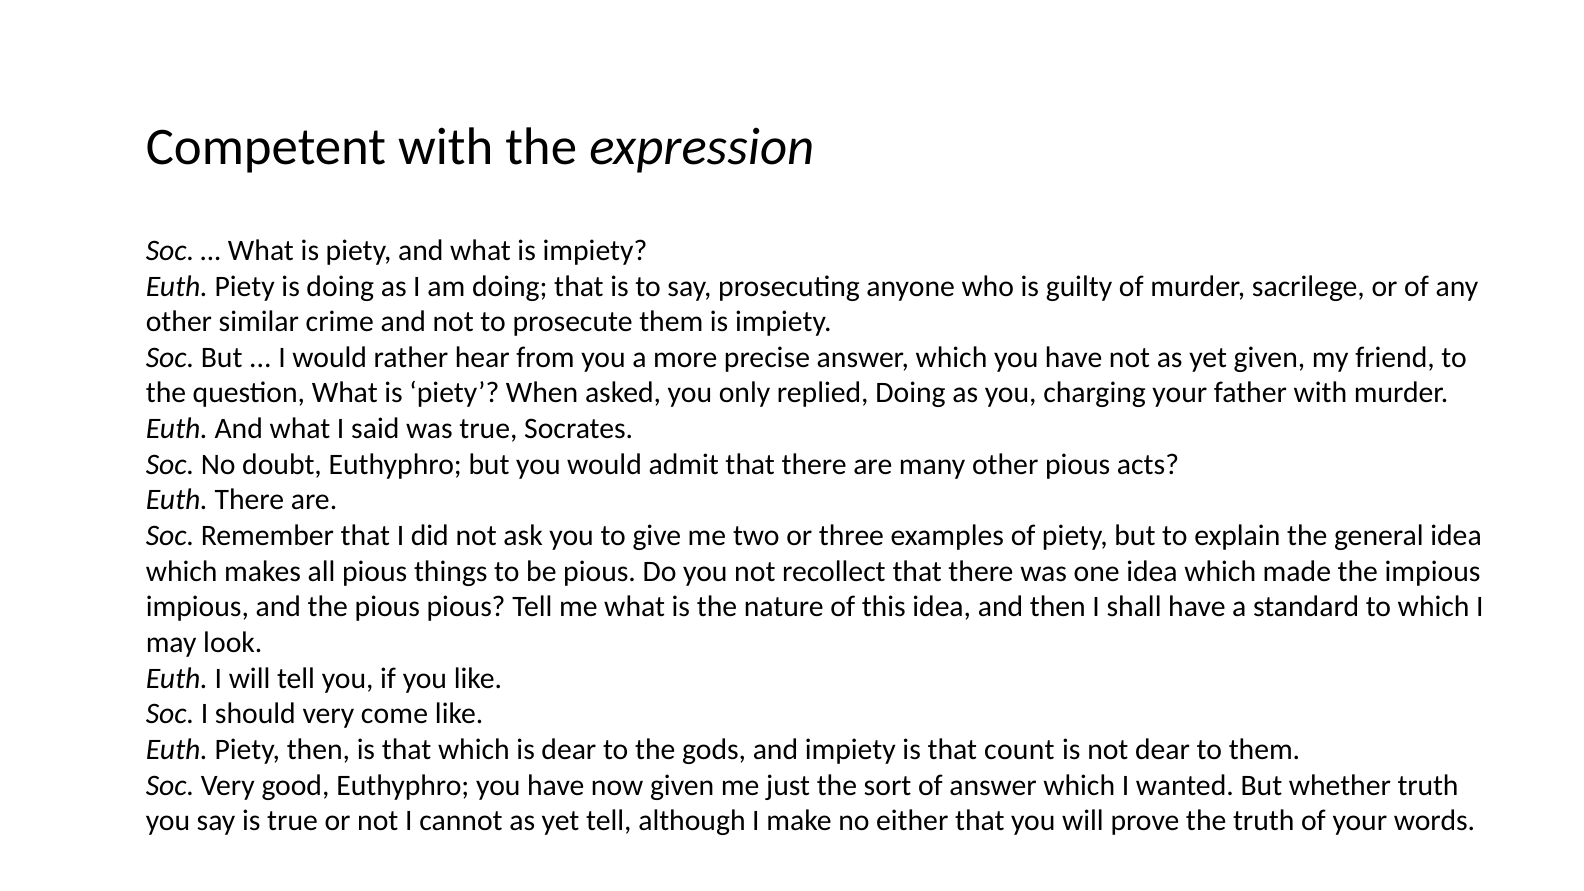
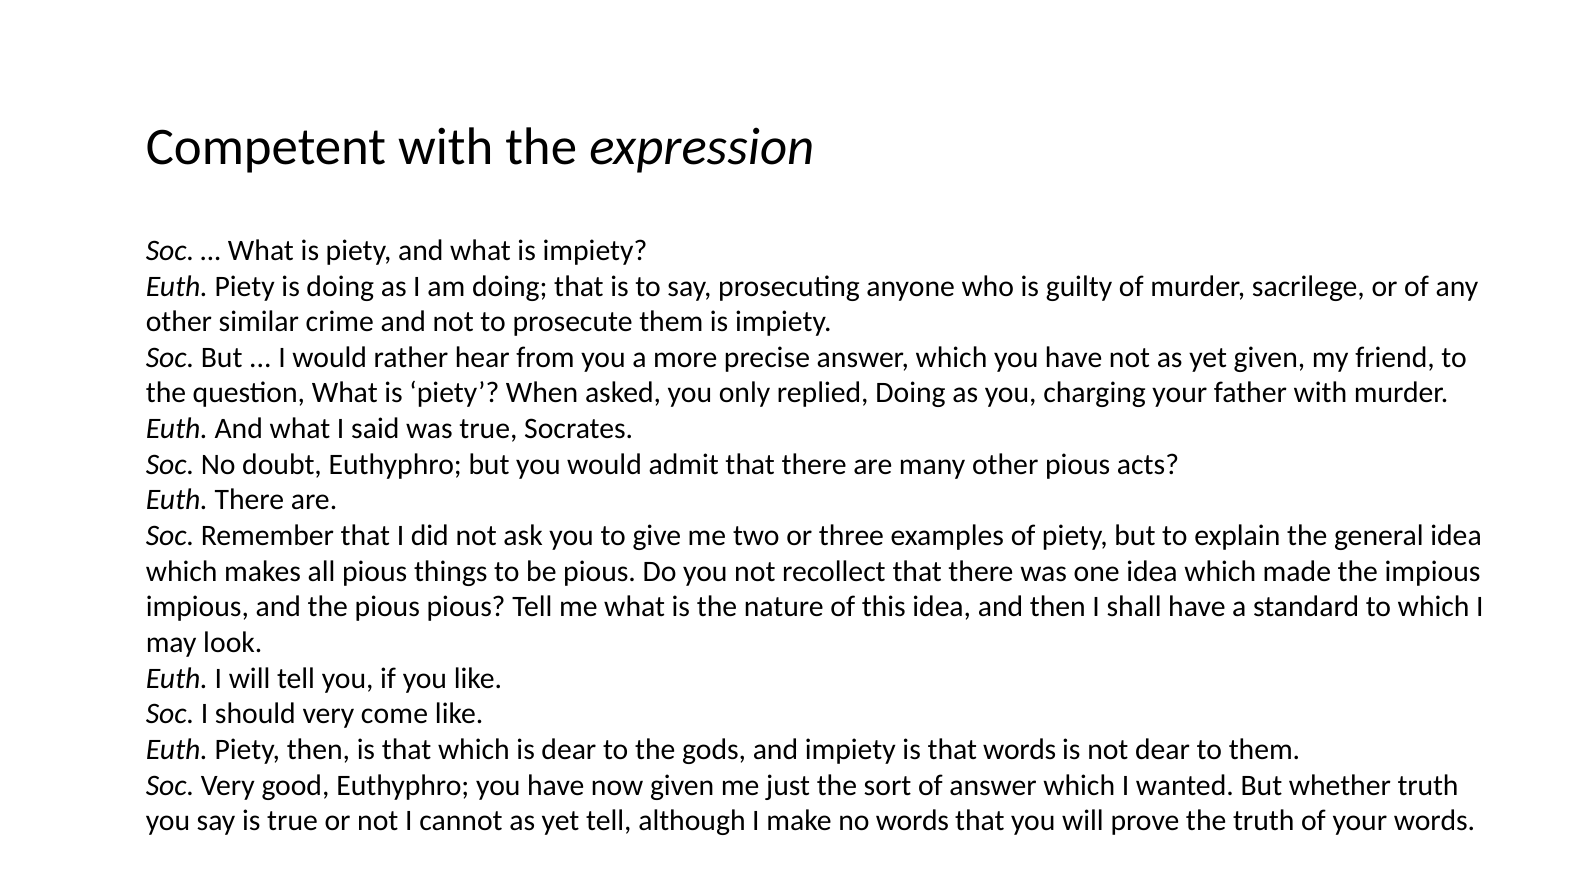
that count: count -> words
no either: either -> words
